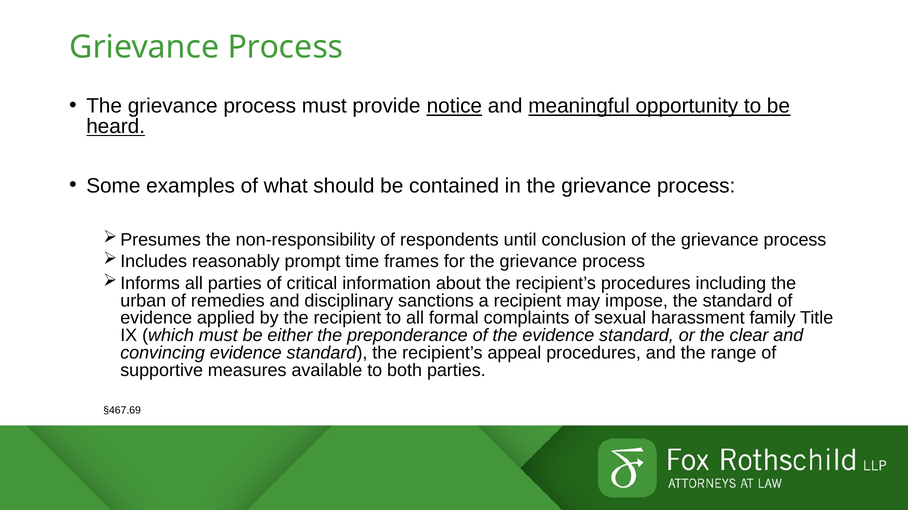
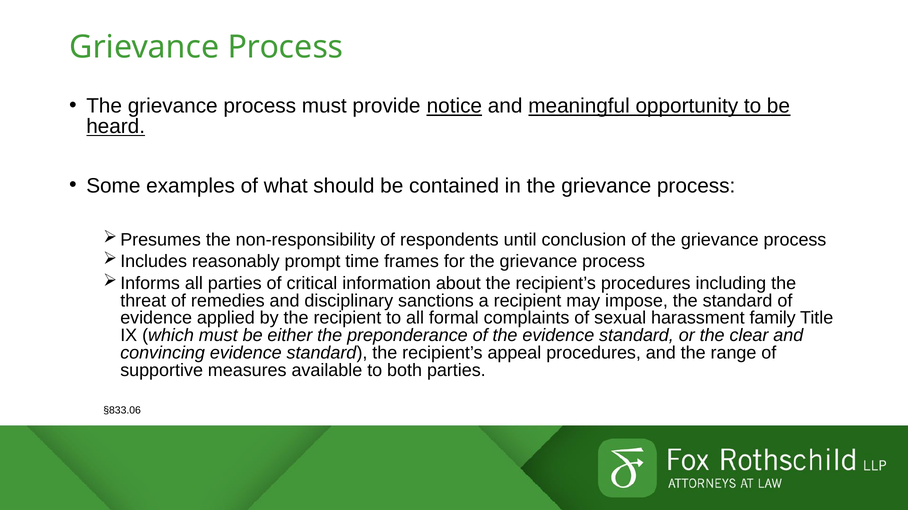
urban: urban -> threat
§467.69: §467.69 -> §833.06
